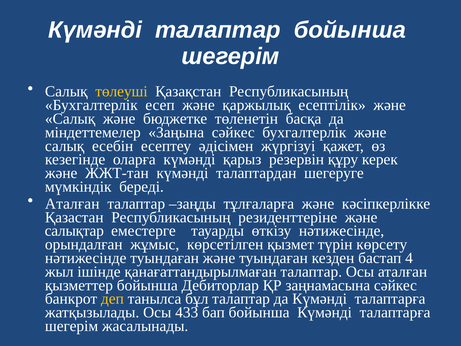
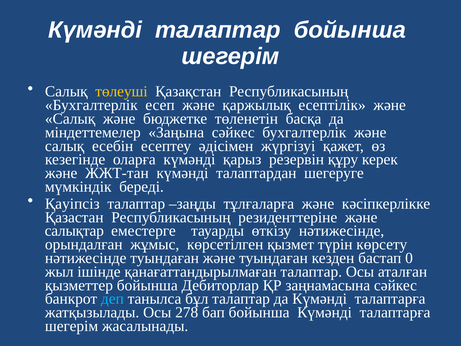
Аталған at (72, 204): Аталған -> Қауіпсіз
4: 4 -> 0
деп colour: yellow -> light blue
433: 433 -> 278
